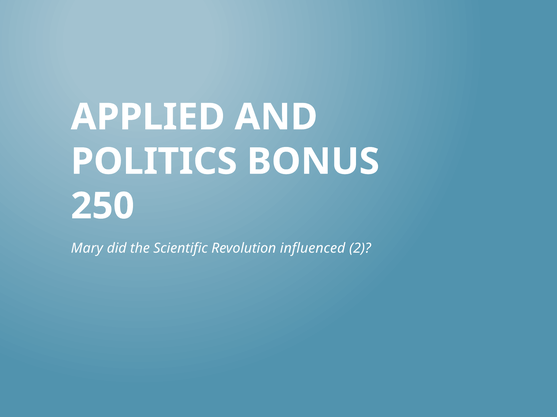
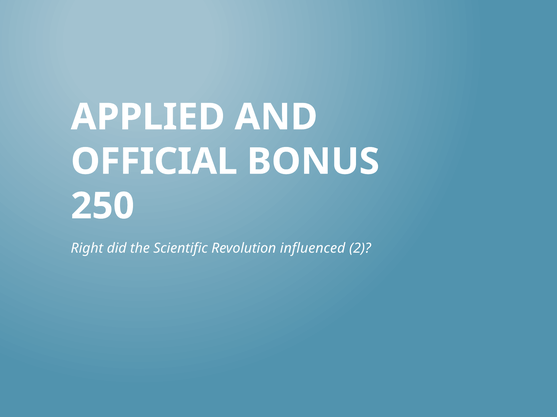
POLITICS: POLITICS -> OFFICIAL
Mary: Mary -> Right
